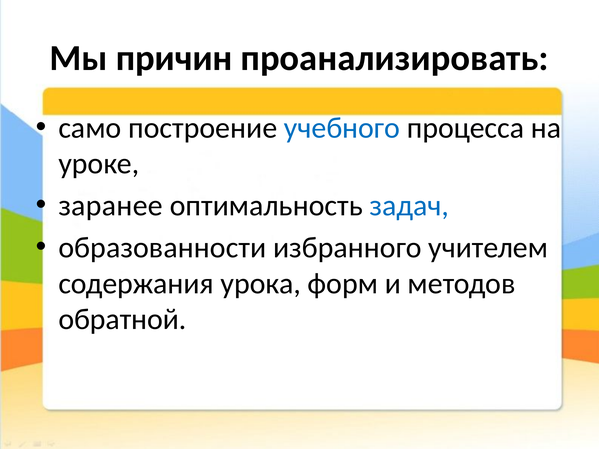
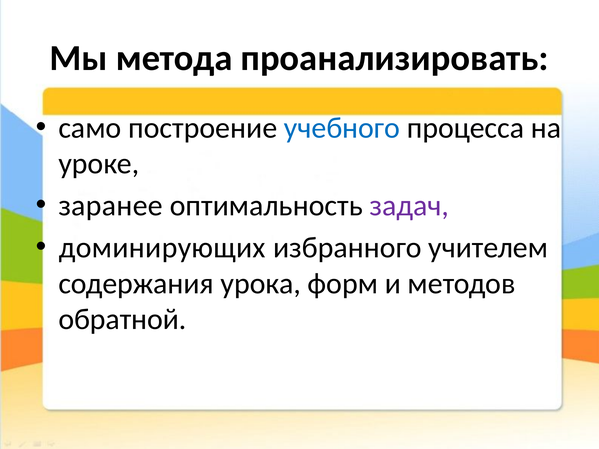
причин: причин -> метода
задач colour: blue -> purple
образованности: образованности -> доминирующих
